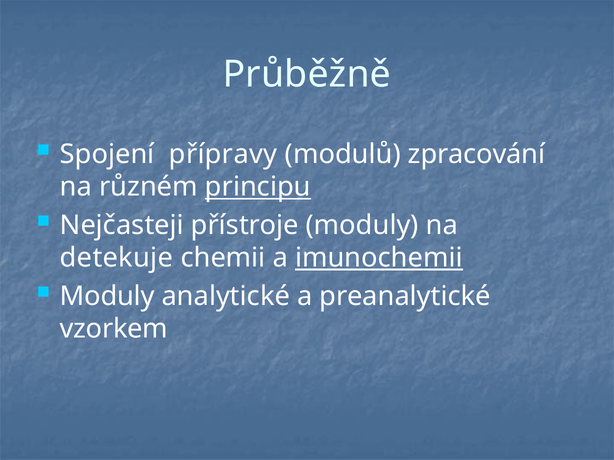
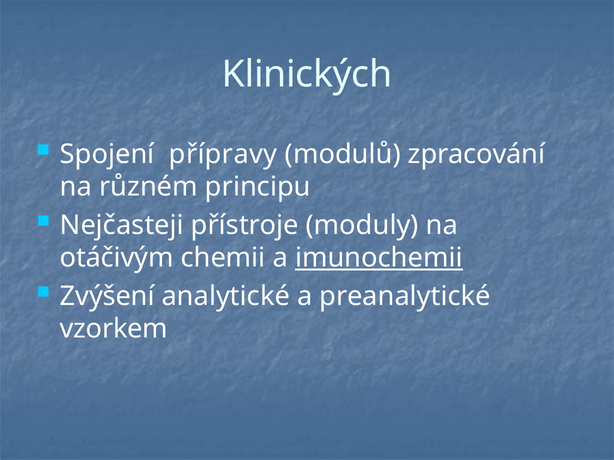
Průběžně: Průběžně -> Klinických
principu underline: present -> none
detekuje: detekuje -> otáčivým
Moduly at (107, 296): Moduly -> Zvýšení
